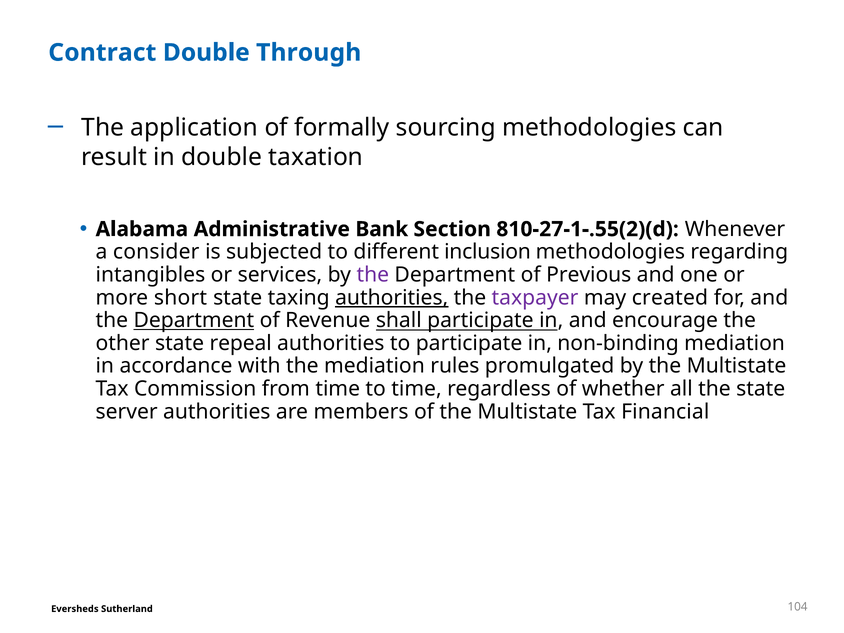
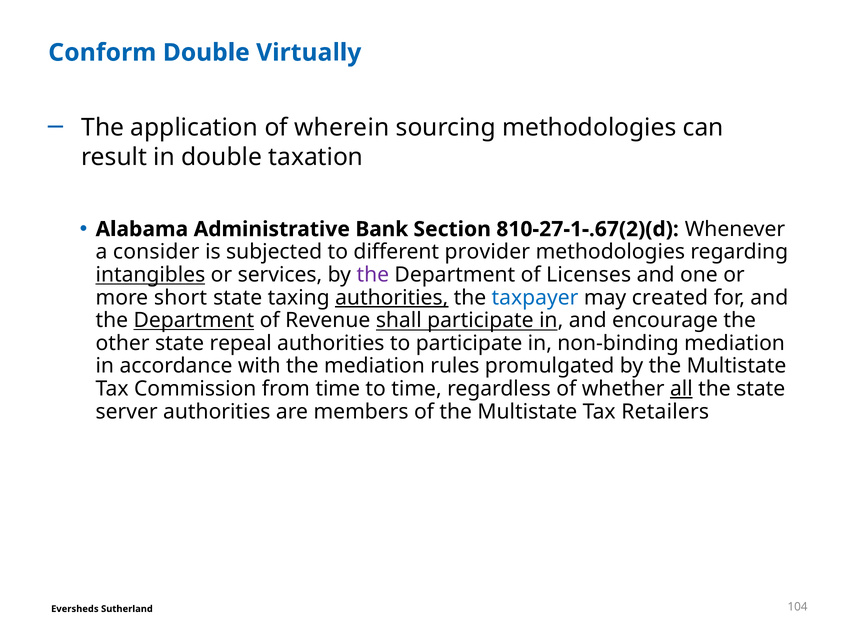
Contract: Contract -> Conform
Through: Through -> Virtually
formally: formally -> wherein
810-27-1-.55(2)(d: 810-27-1-.55(2)(d -> 810-27-1-.67(2)(d
inclusion: inclusion -> provider
intangibles underline: none -> present
Previous: Previous -> Licenses
taxpayer colour: purple -> blue
all underline: none -> present
Financial: Financial -> Retailers
